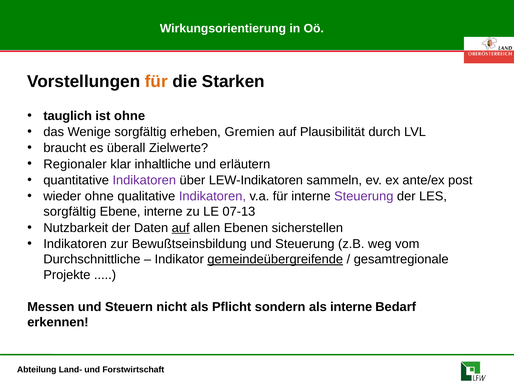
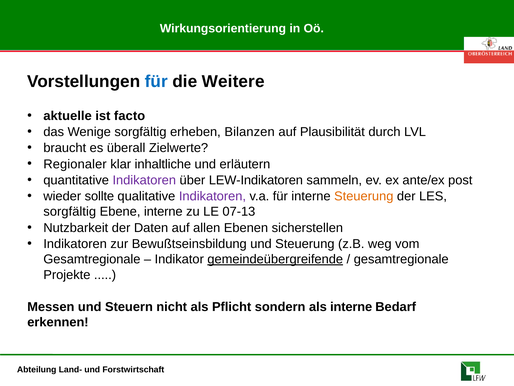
für at (156, 81) colour: orange -> blue
Starken: Starken -> Weitere
tauglich: tauglich -> aktuelle
ist ohne: ohne -> facto
Gremien: Gremien -> Bilanzen
wieder ohne: ohne -> sollte
Steuerung at (364, 196) colour: purple -> orange
auf at (181, 228) underline: present -> none
Durchschnittliche at (92, 259): Durchschnittliche -> Gesamtregionale
